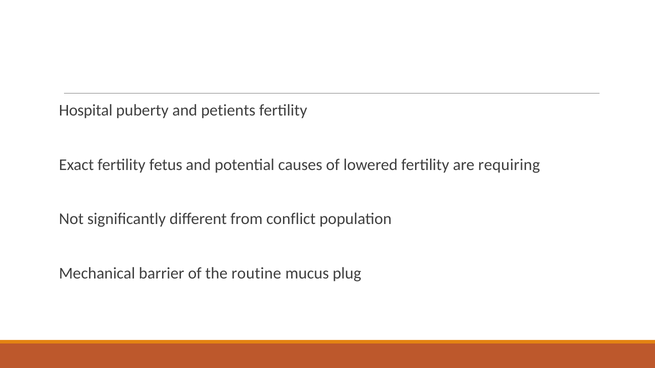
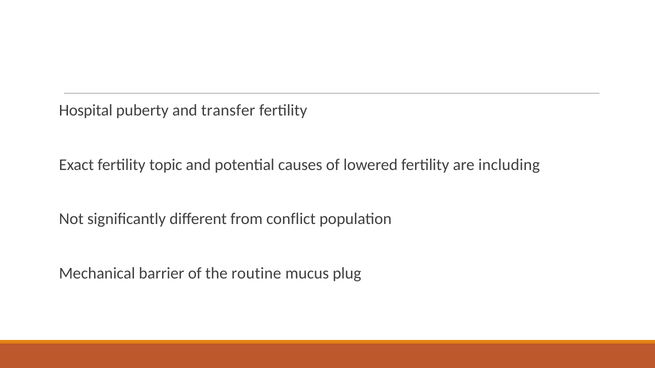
petients: petients -> transfer
fetus: fetus -> topic
requiring: requiring -> including
